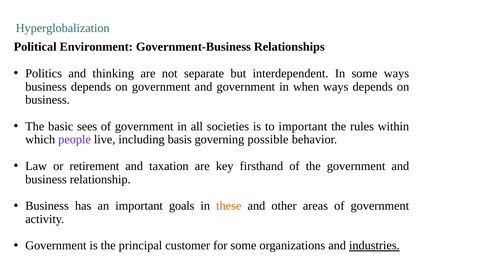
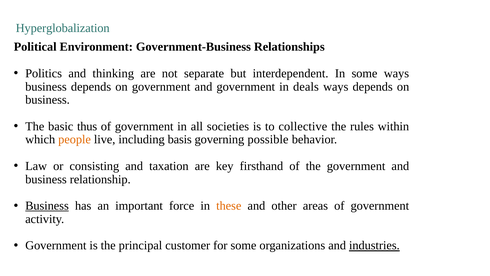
when: when -> deals
sees: sees -> thus
to important: important -> collective
people colour: purple -> orange
retirement: retirement -> consisting
Business at (47, 206) underline: none -> present
goals: goals -> force
